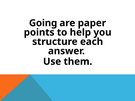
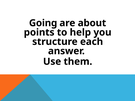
paper: paper -> about
